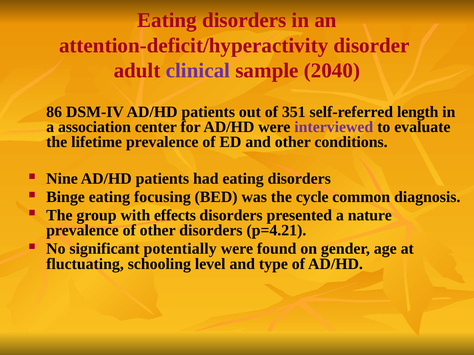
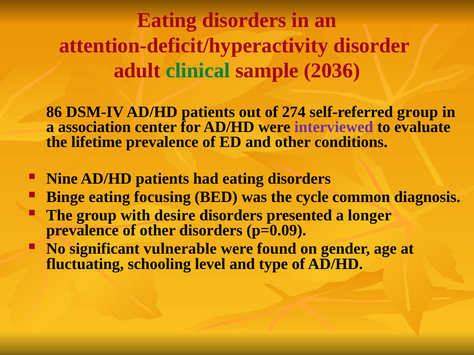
clinical colour: purple -> green
2040: 2040 -> 2036
351: 351 -> 274
self-referred length: length -> group
effects: effects -> desire
nature: nature -> longer
p=4.21: p=4.21 -> p=0.09
potentially: potentially -> vulnerable
